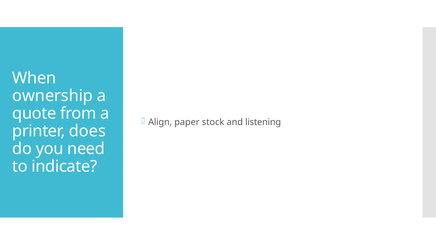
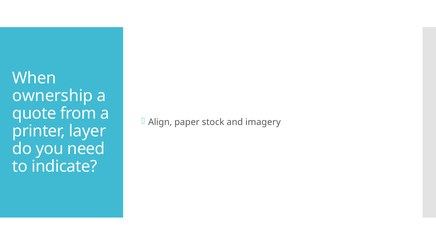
listening: listening -> imagery
does: does -> layer
